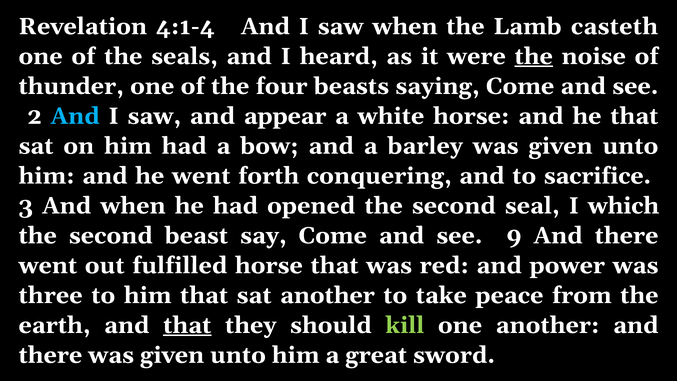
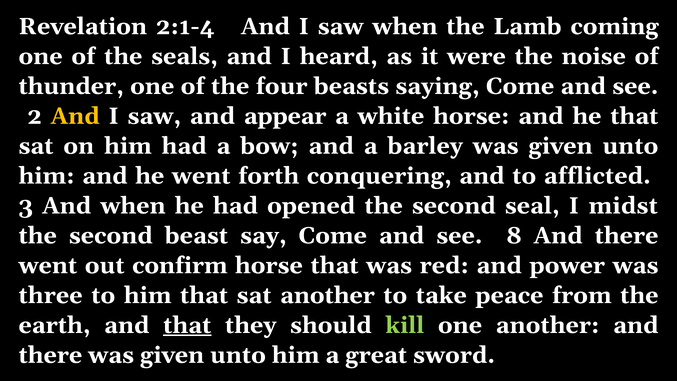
4:1-4: 4:1-4 -> 2:1-4
casteth: casteth -> coming
the at (534, 56) underline: present -> none
And at (75, 116) colour: light blue -> yellow
sacrifice: sacrifice -> afflicted
which: which -> midst
9: 9 -> 8
fulfilled: fulfilled -> confirm
